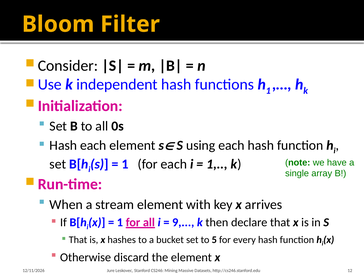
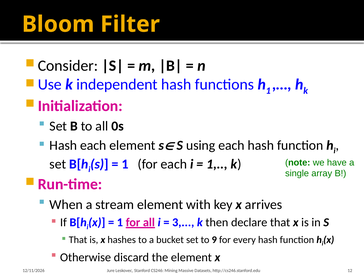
9: 9 -> 3
5: 5 -> 9
